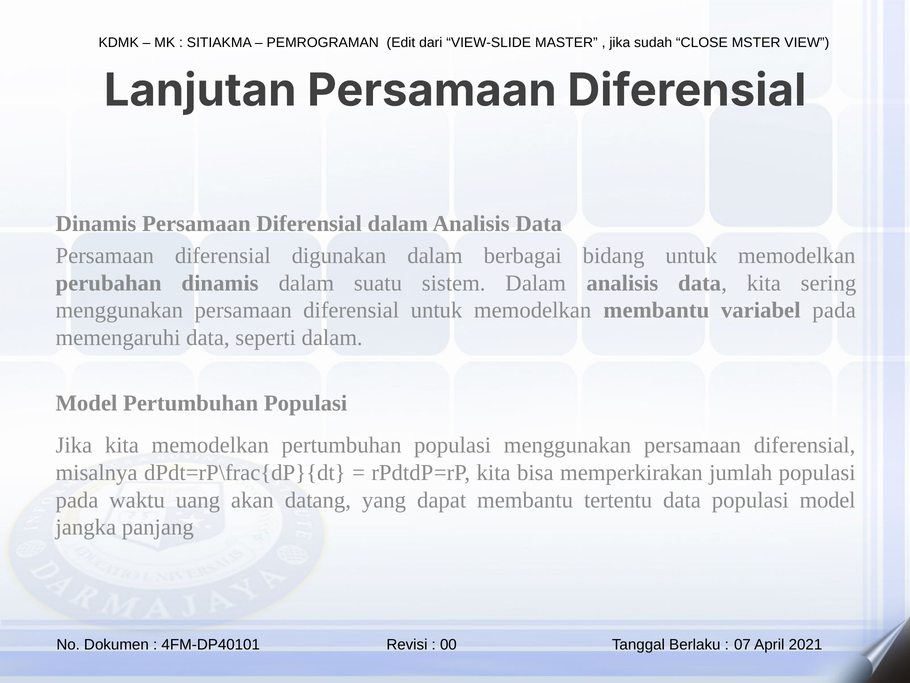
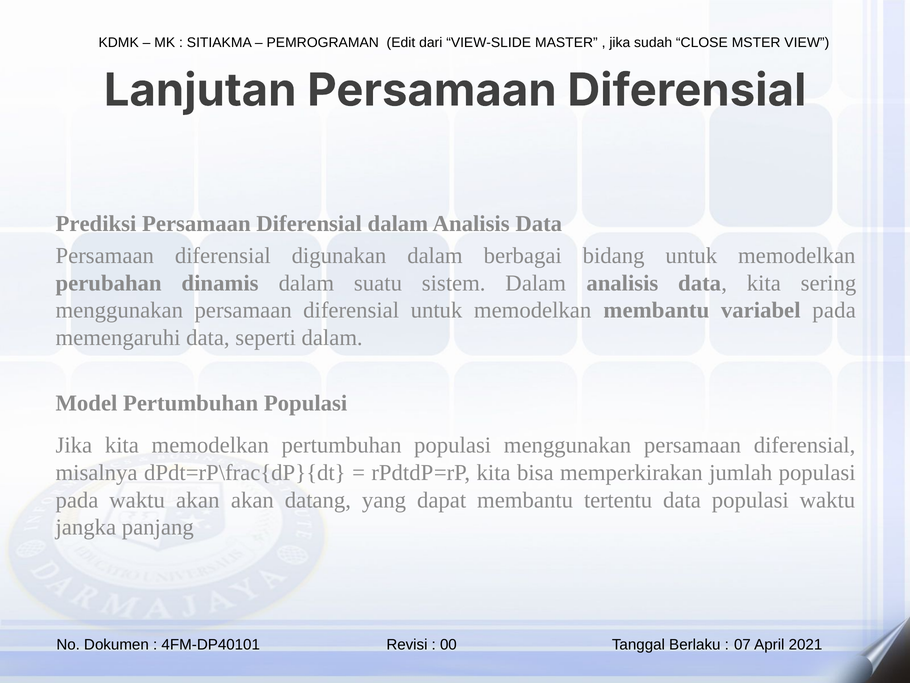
Dinamis at (96, 224): Dinamis -> Prediksi
waktu uang: uang -> akan
populasi model: model -> waktu
